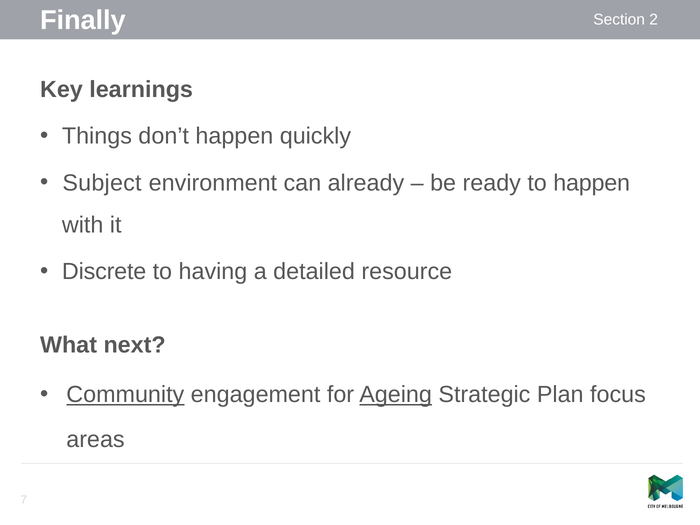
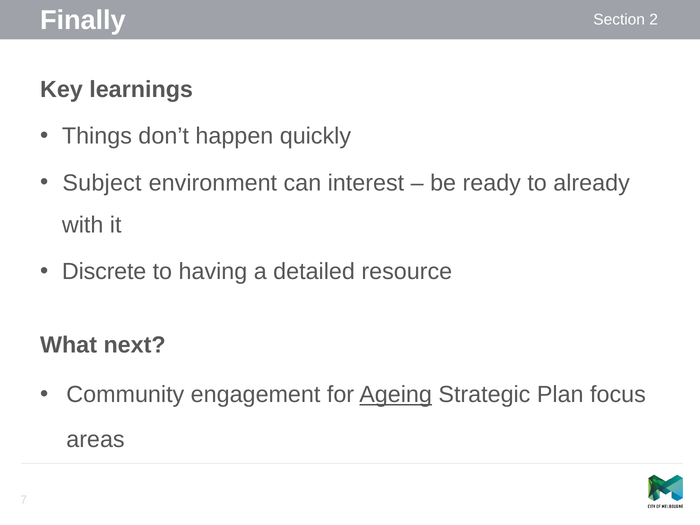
already: already -> interest
to happen: happen -> already
Community underline: present -> none
